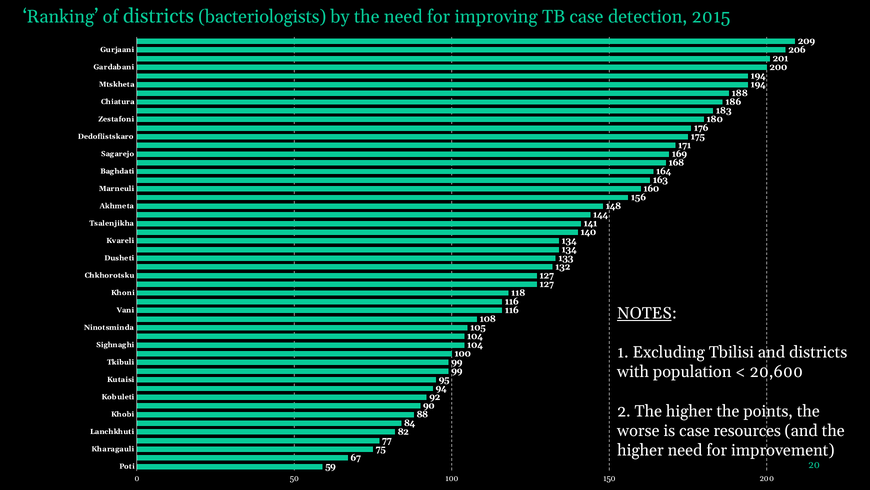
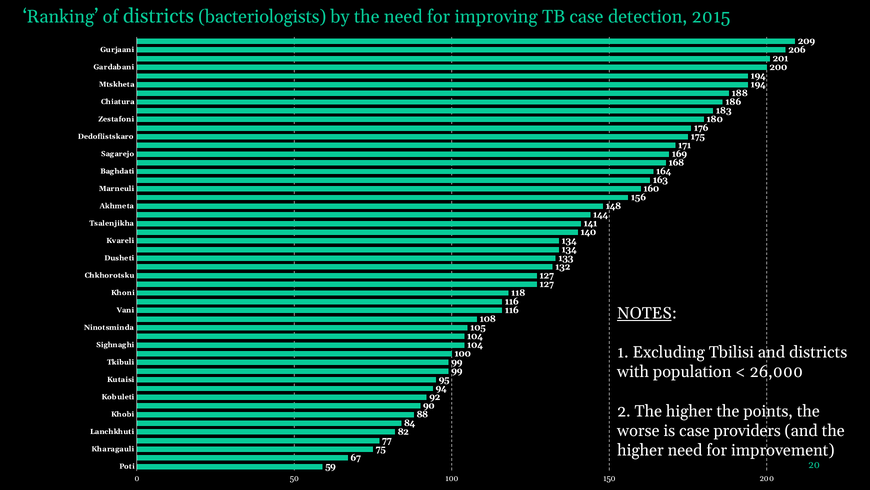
20,600: 20,600 -> 26,000
resources: resources -> providers
